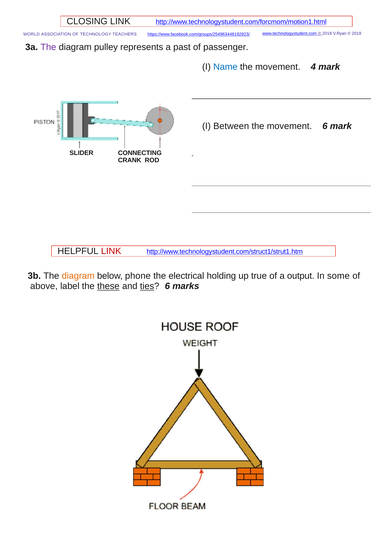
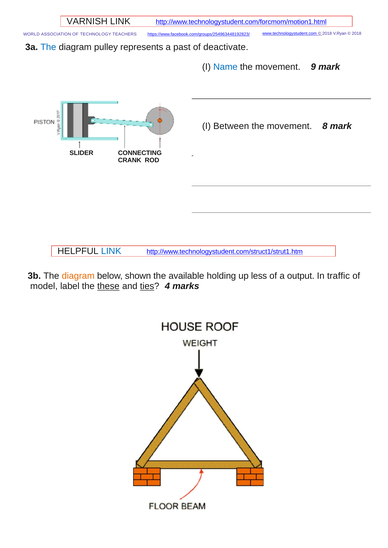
CLOSING: CLOSING -> VARNISH
The at (48, 47) colour: purple -> blue
passenger: passenger -> deactivate
4: 4 -> 9
movement 6: 6 -> 8
LINK at (111, 252) colour: red -> blue
phone: phone -> shown
electrical: electrical -> available
true: true -> less
some: some -> traffic
above: above -> model
ties 6: 6 -> 4
